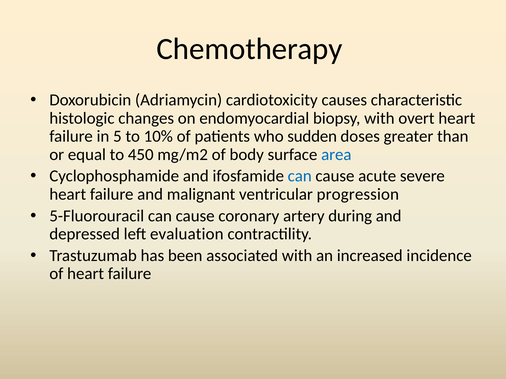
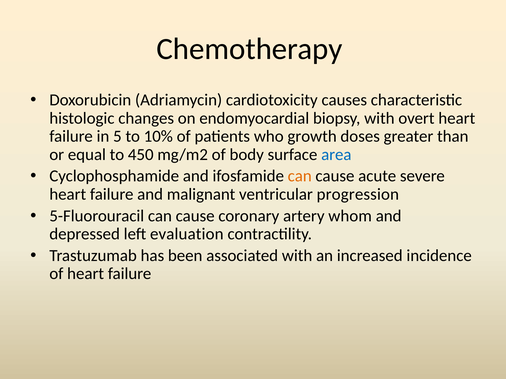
sudden: sudden -> growth
can at (300, 176) colour: blue -> orange
during: during -> whom
